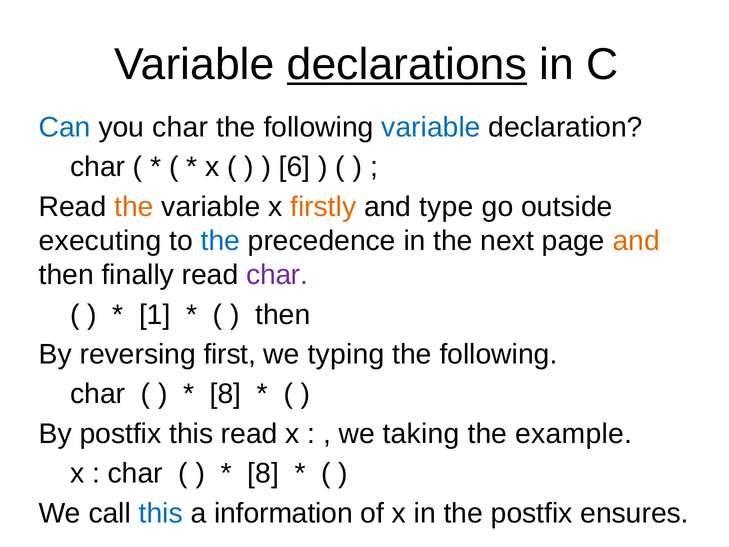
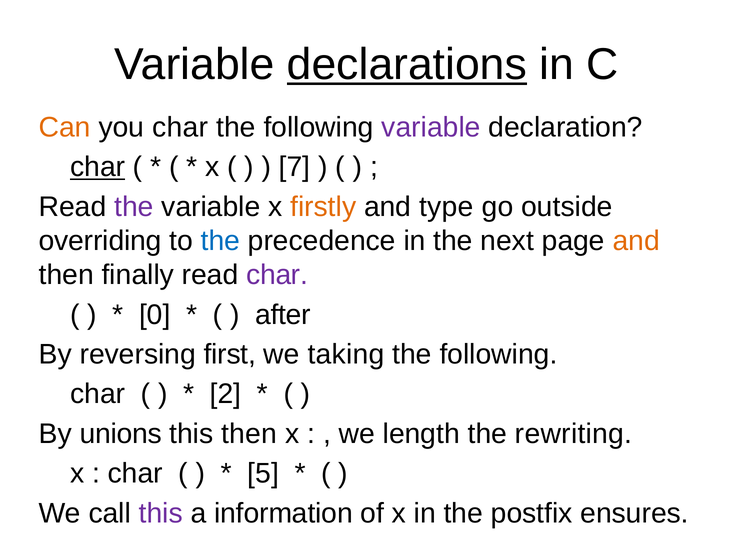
Can colour: blue -> orange
variable at (431, 127) colour: blue -> purple
char at (98, 167) underline: none -> present
6: 6 -> 7
the at (134, 207) colour: orange -> purple
executing: executing -> overriding
1: 1 -> 0
then at (283, 315): then -> after
typing: typing -> taking
8 at (226, 394): 8 -> 2
By postfix: postfix -> unions
this read: read -> then
taking: taking -> length
example: example -> rewriting
8 at (263, 473): 8 -> 5
this at (161, 513) colour: blue -> purple
